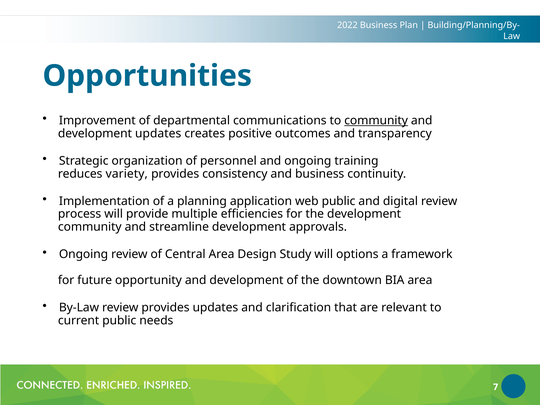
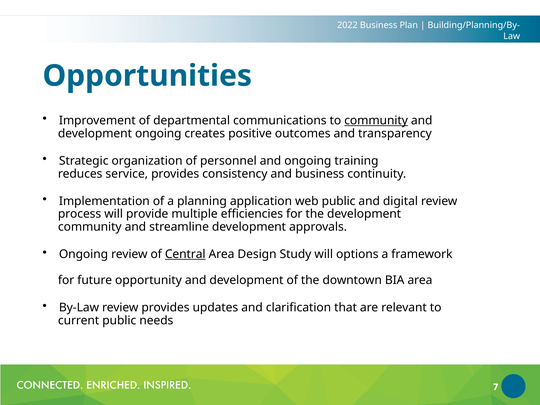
development updates: updates -> ongoing
variety: variety -> service
Central underline: none -> present
